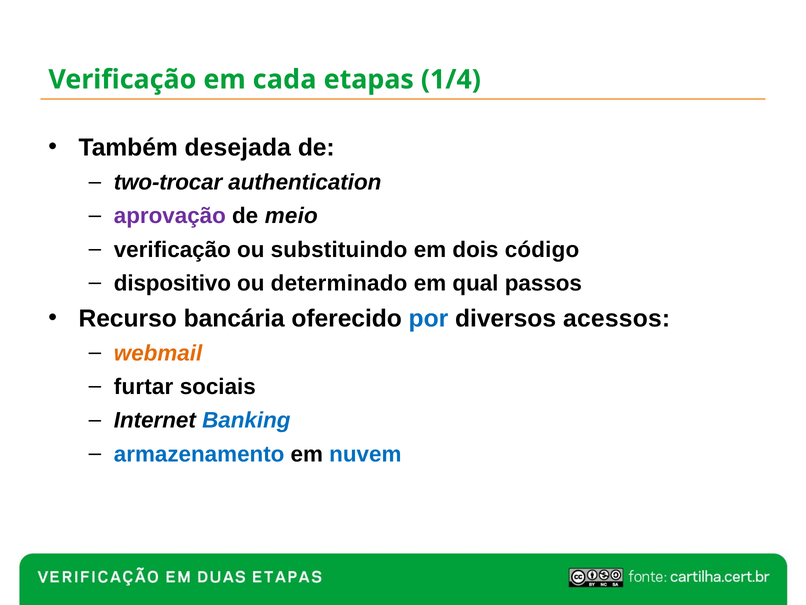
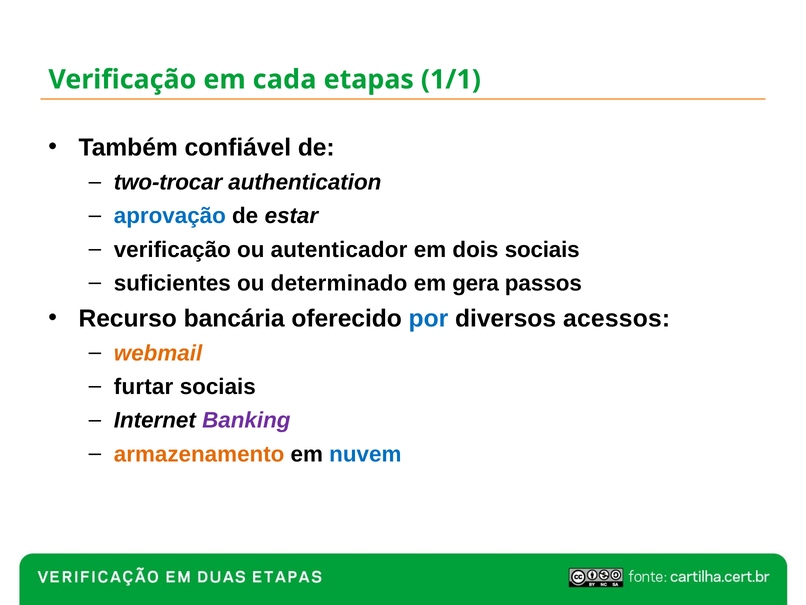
1/4: 1/4 -> 1/1
desejada: desejada -> confiável
aprovação colour: purple -> blue
meio: meio -> estar
substituindo: substituindo -> autenticador
dois código: código -> sociais
dispositivo: dispositivo -> suficientes
qual: qual -> gera
Banking colour: blue -> purple
armazenamento colour: blue -> orange
